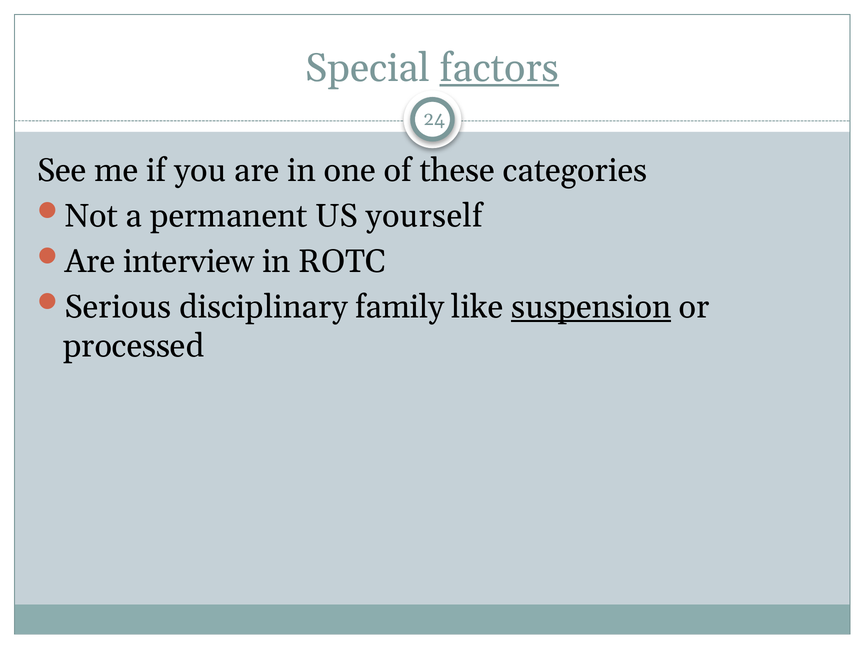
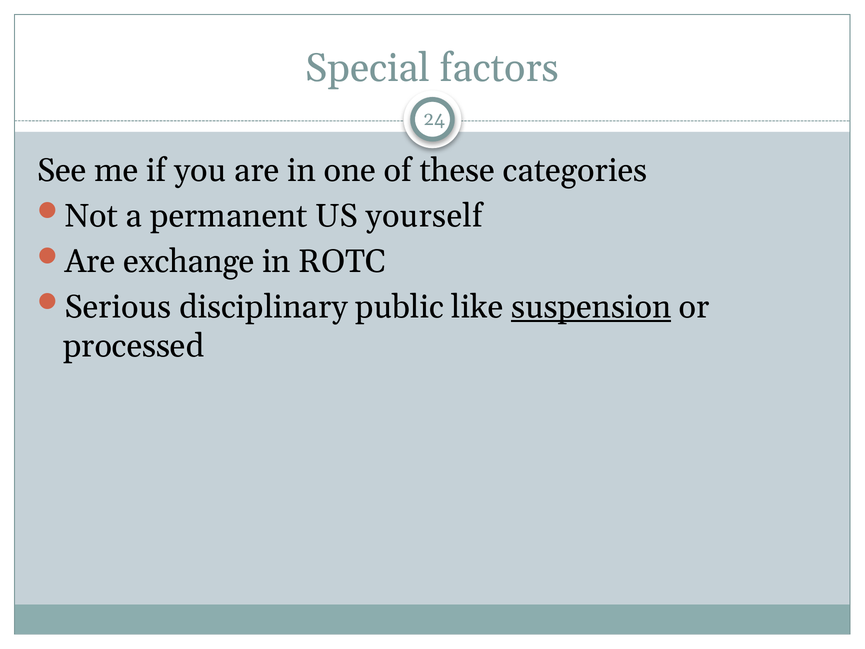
factors underline: present -> none
interview: interview -> exchange
family: family -> public
